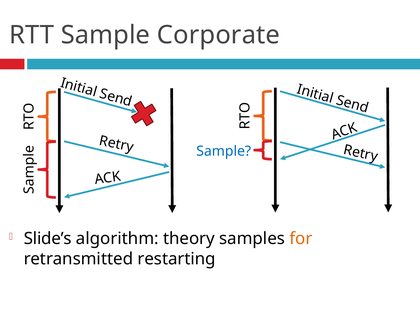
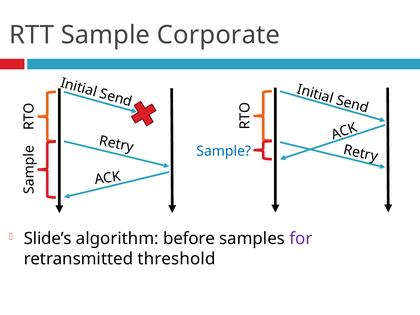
theory: theory -> before
for colour: orange -> purple
restarting: restarting -> threshold
